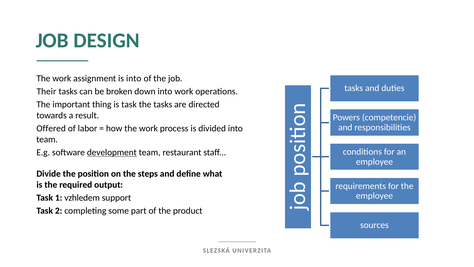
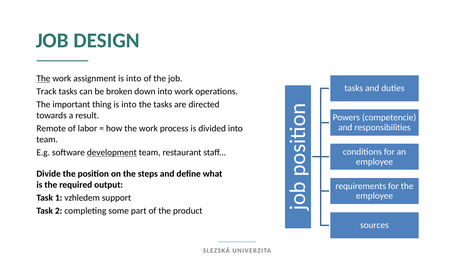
The at (43, 78) underline: none -> present
Their: Their -> Track
thing is task: task -> into
Offered: Offered -> Remote
